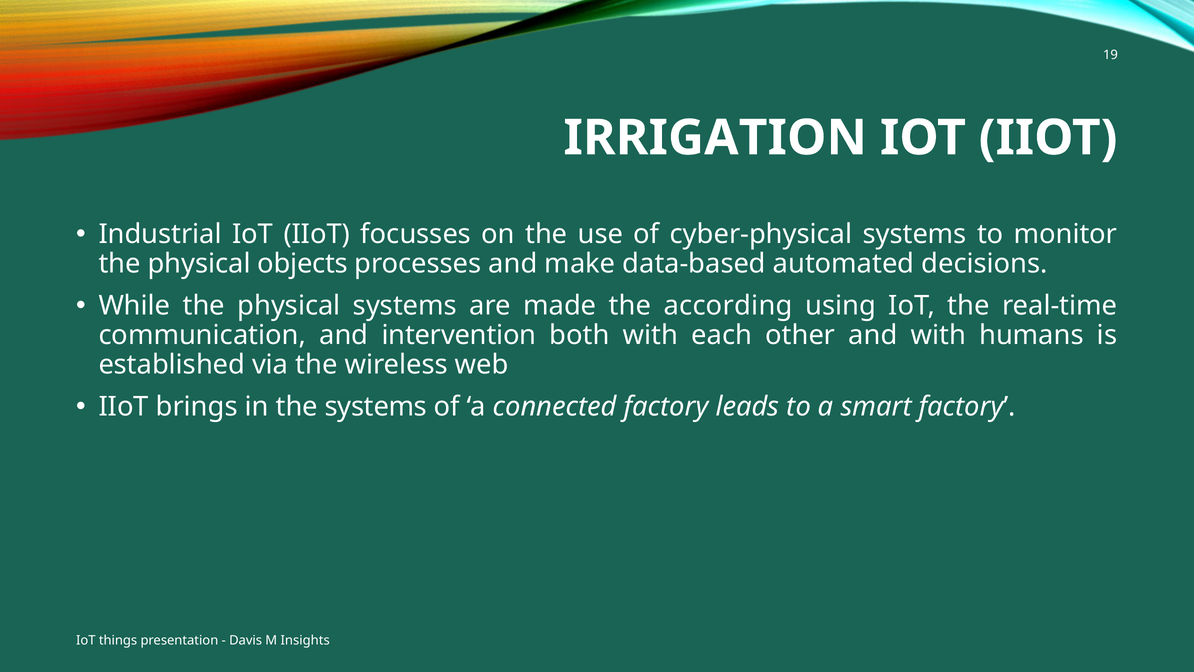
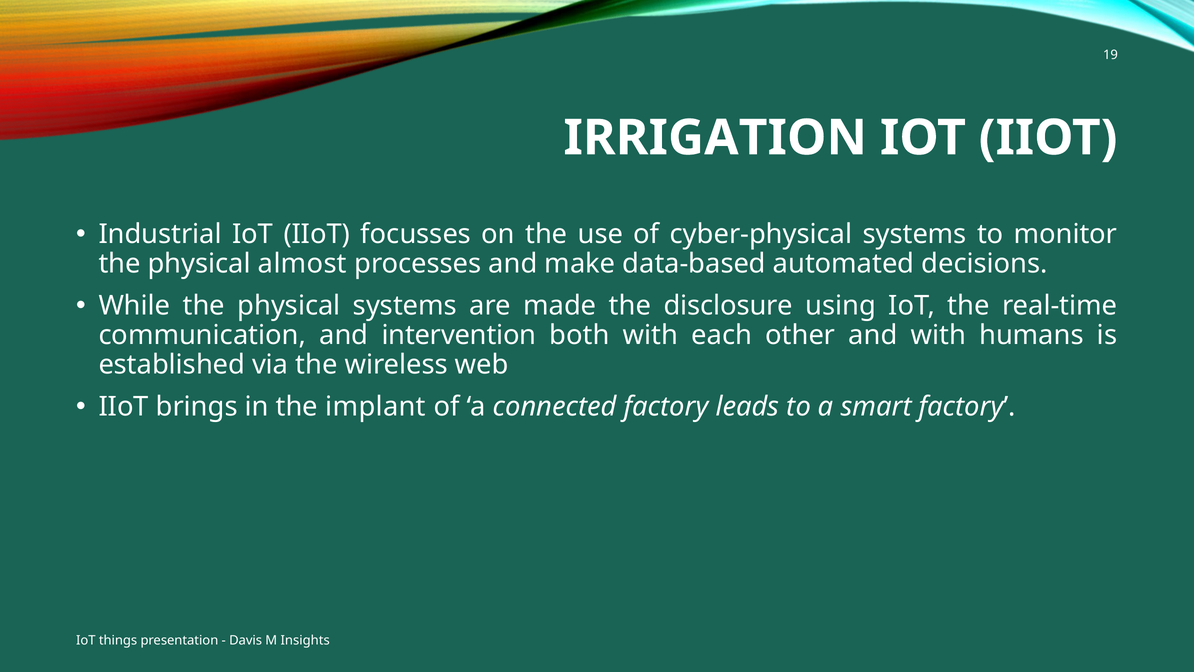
objects: objects -> almost
according: according -> disclosure
the systems: systems -> implant
